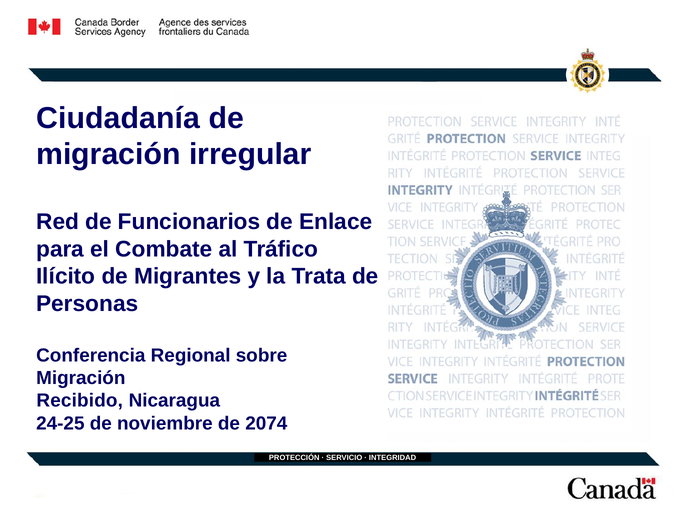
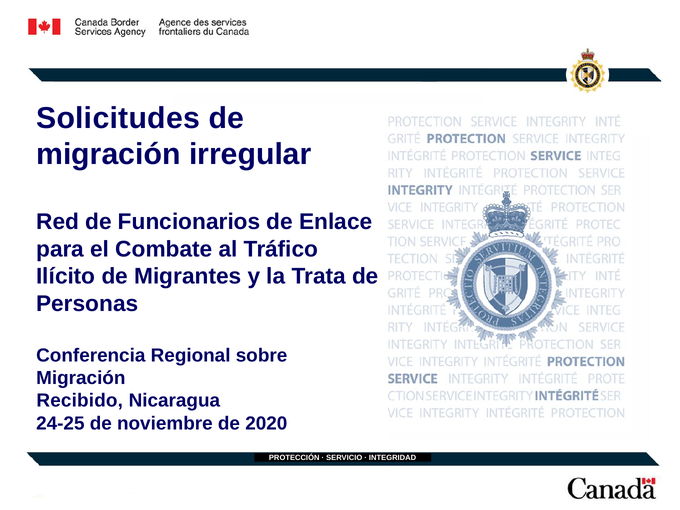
Ciudadanía: Ciudadanía -> Solicitudes
2074: 2074 -> 2020
